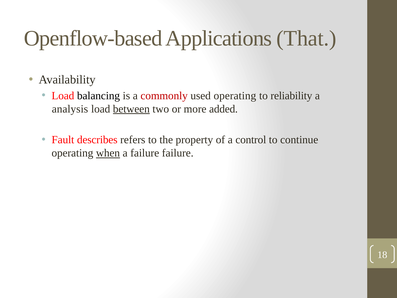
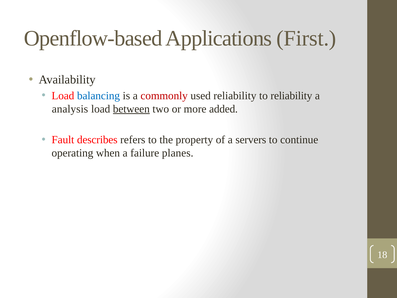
That: That -> First
balancing colour: black -> blue
used operating: operating -> reliability
control: control -> servers
when underline: present -> none
failure failure: failure -> planes
